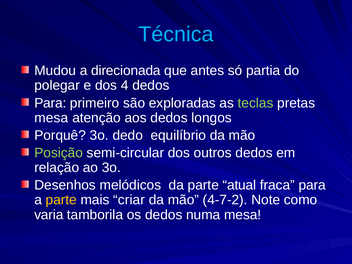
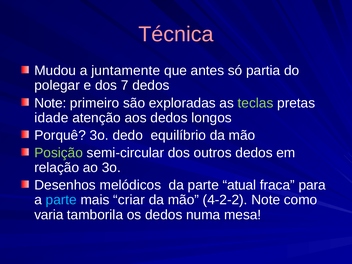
Técnica colour: light blue -> pink
direcionada: direcionada -> juntamente
4: 4 -> 7
Para at (50, 103): Para -> Note
mesa at (51, 118): mesa -> idade
parte at (61, 200) colour: yellow -> light blue
4-7-2: 4-7-2 -> 4-2-2
